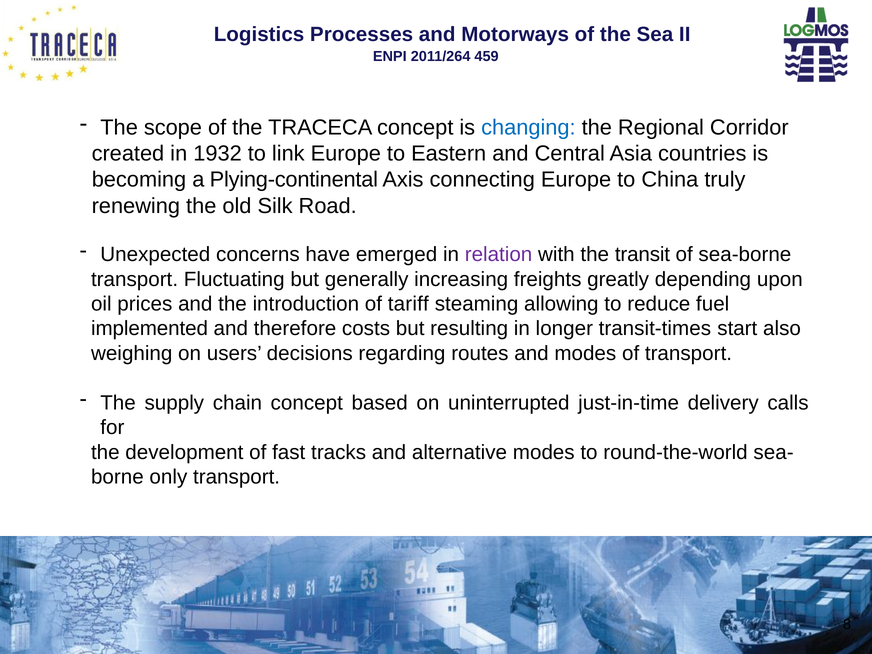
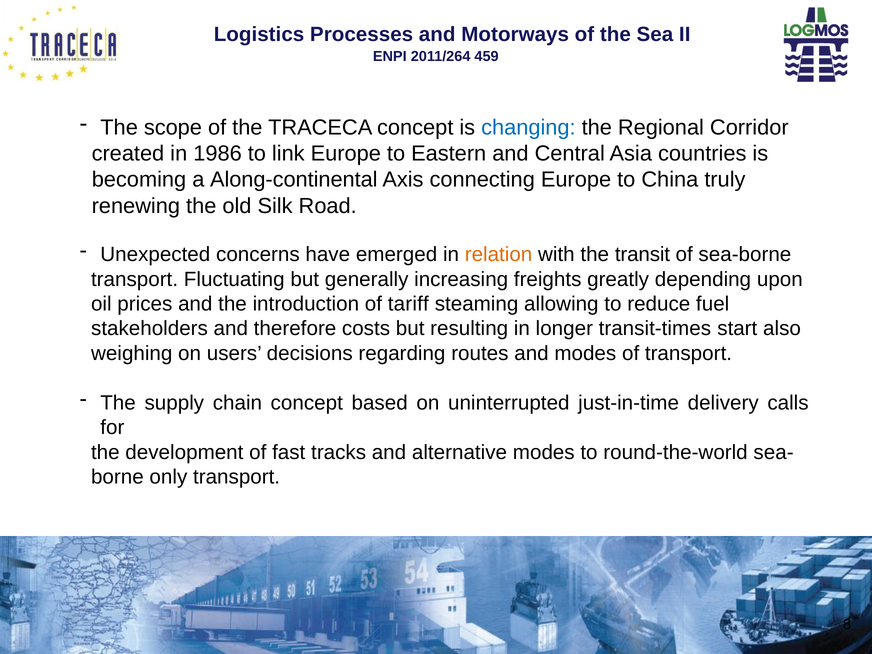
1932: 1932 -> 1986
Plying-continental: Plying-continental -> Along-continental
relation colour: purple -> orange
implemented: implemented -> stakeholders
